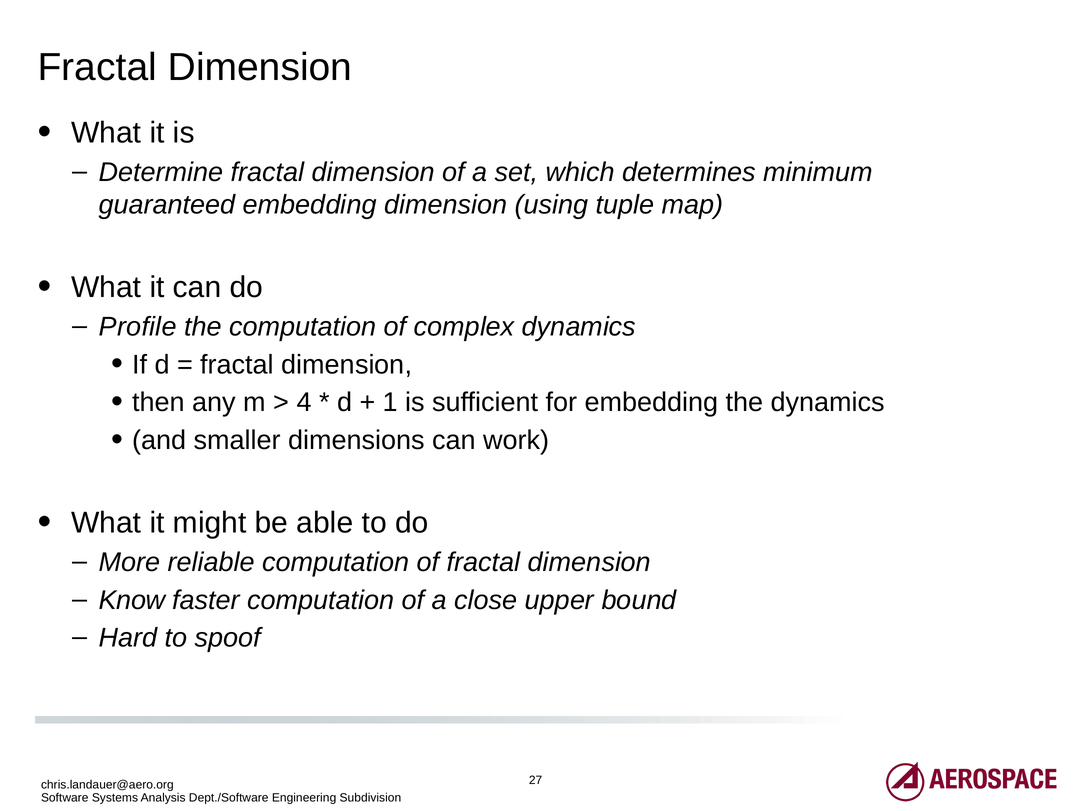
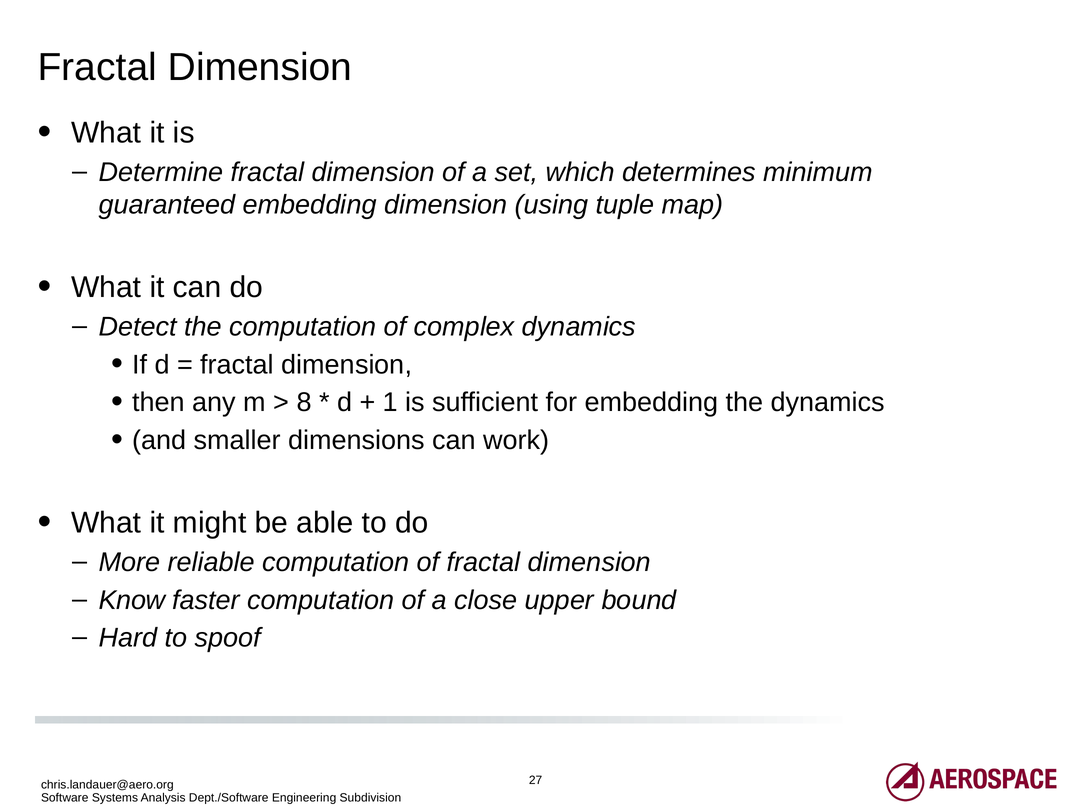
Profile: Profile -> Detect
4: 4 -> 8
